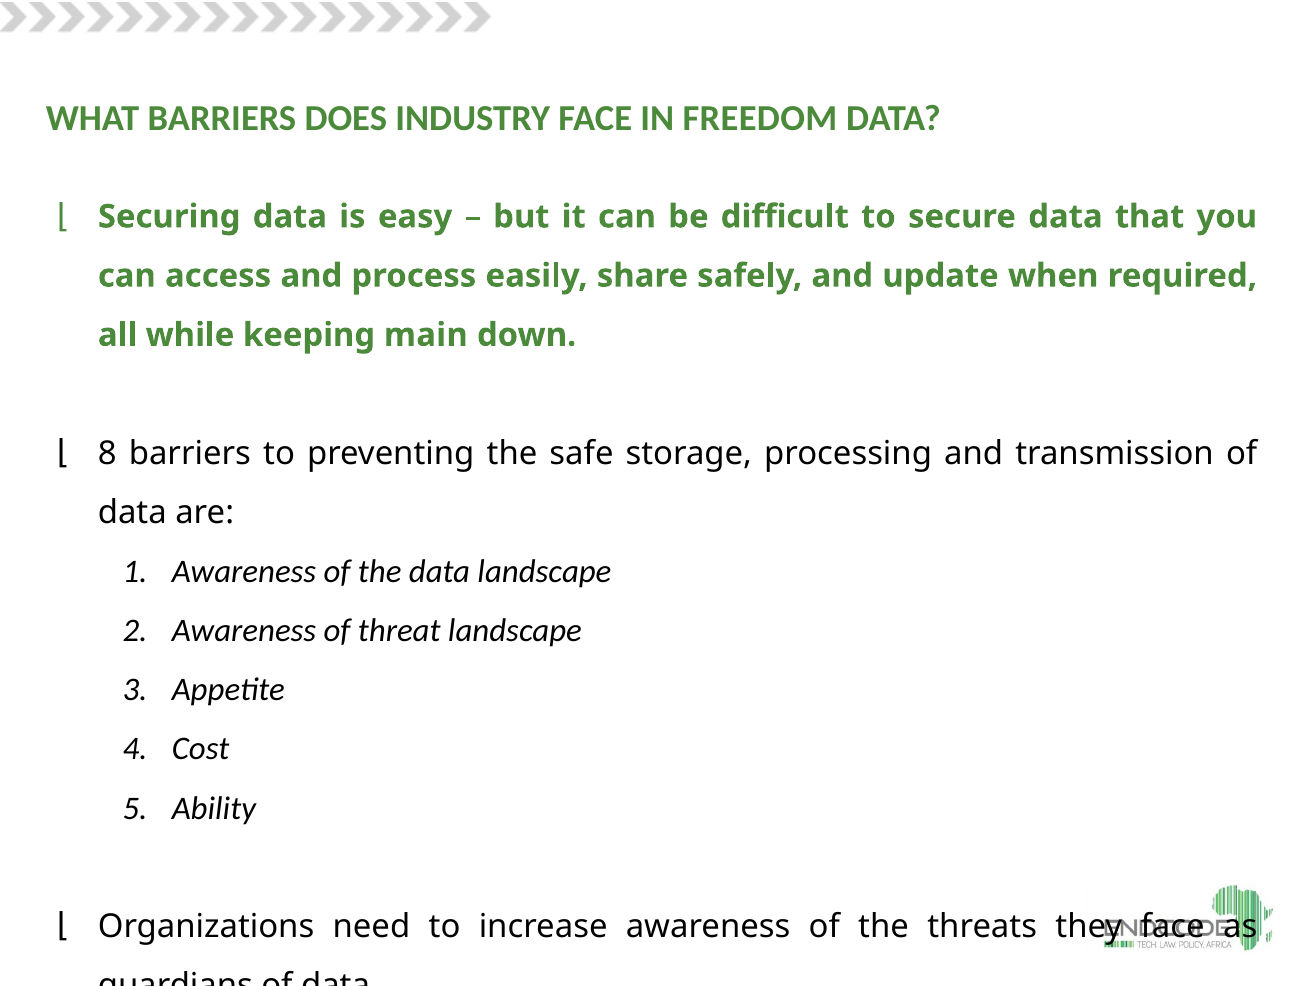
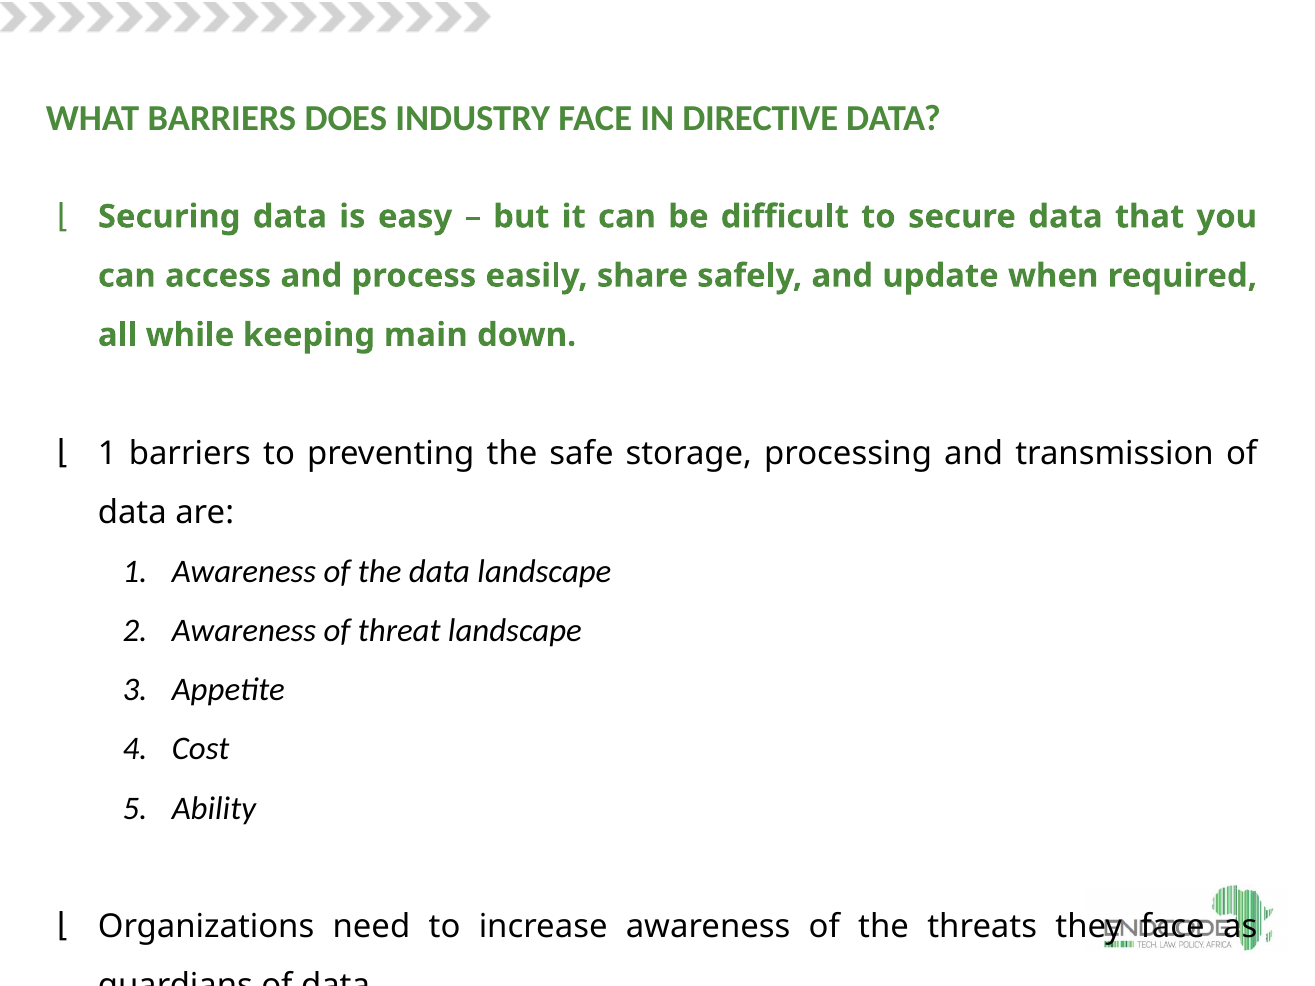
FREEDOM: FREEDOM -> DIRECTIVE
8 at (107, 453): 8 -> 1
